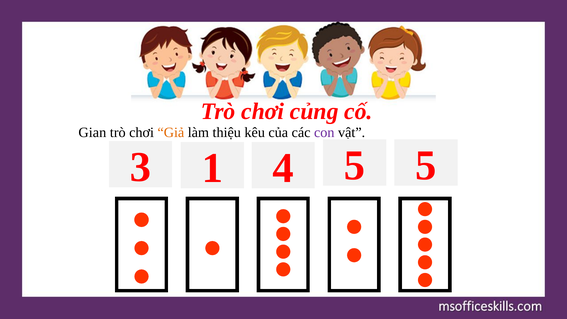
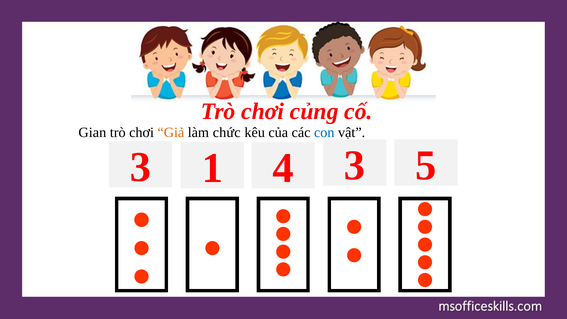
thiệu: thiệu -> chức
con colour: purple -> blue
1 5: 5 -> 3
